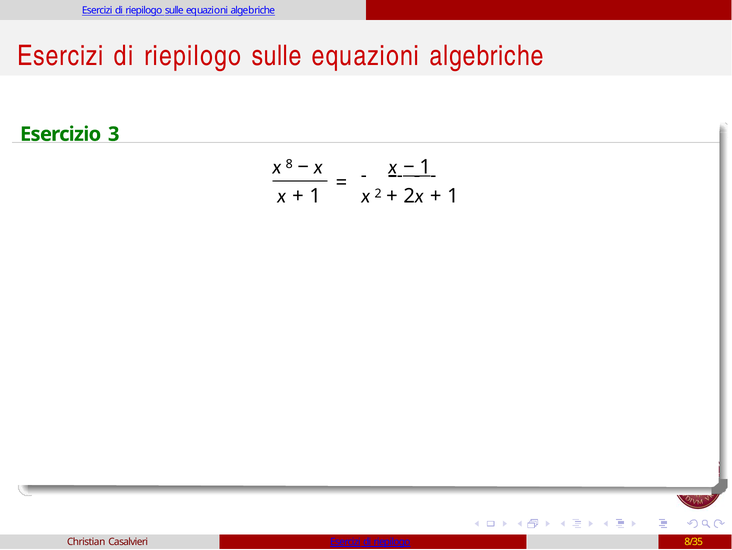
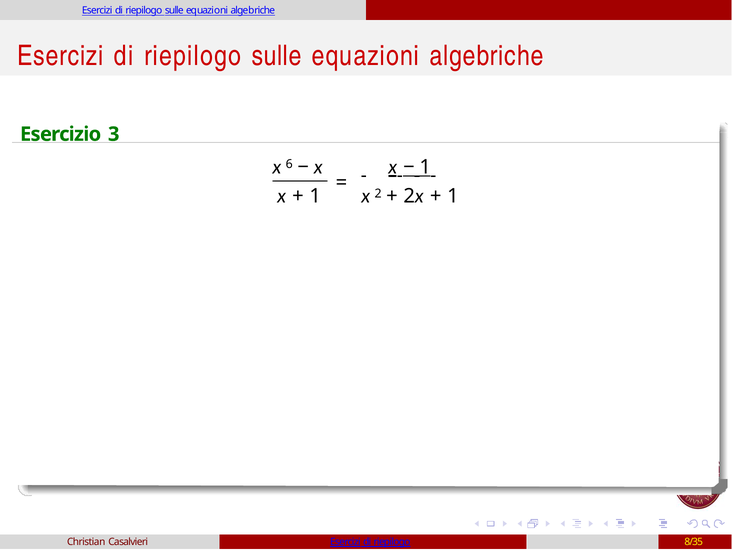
8: 8 -> 6
